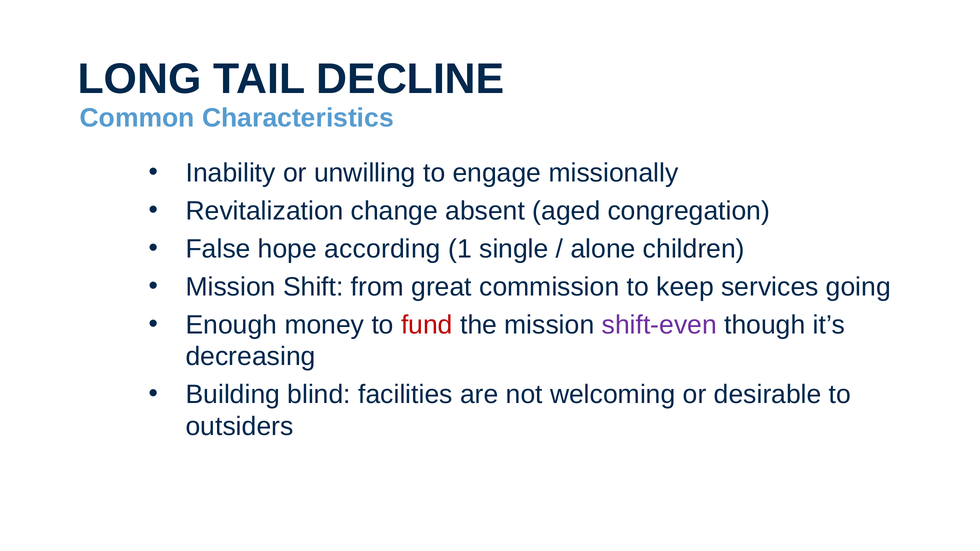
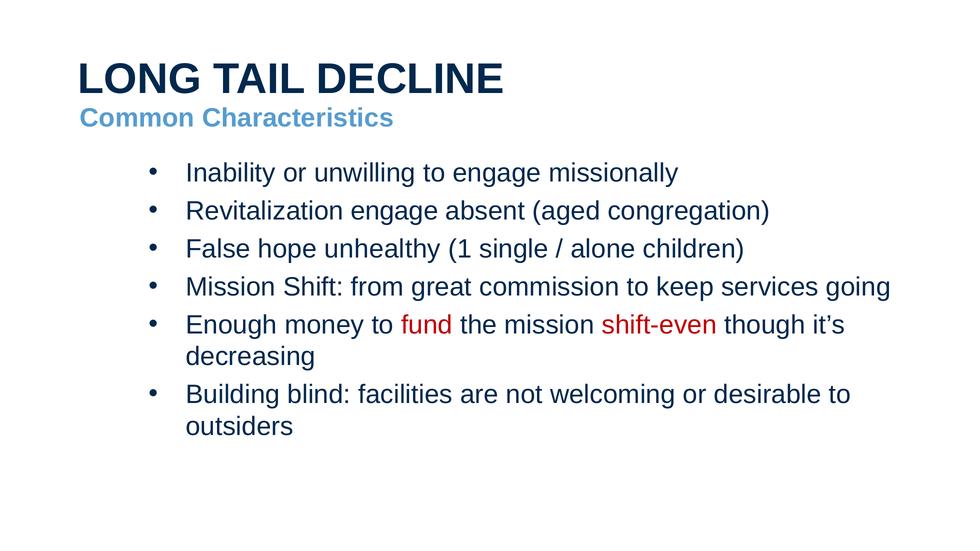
Revitalization change: change -> engage
according: according -> unhealthy
shift-even colour: purple -> red
